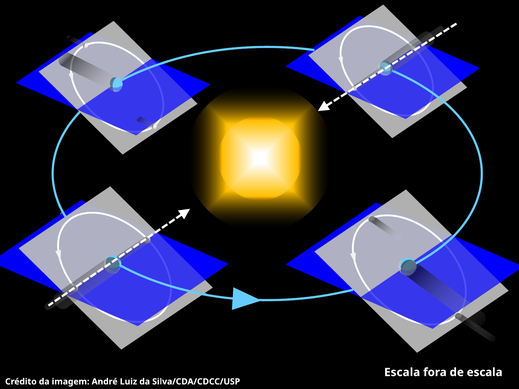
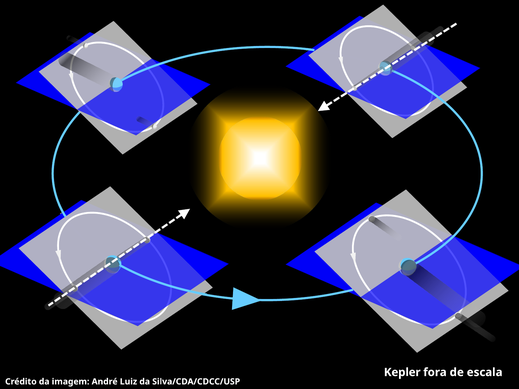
Escala at (402, 373): Escala -> Kepler
